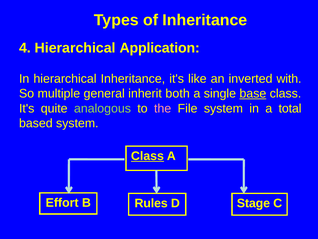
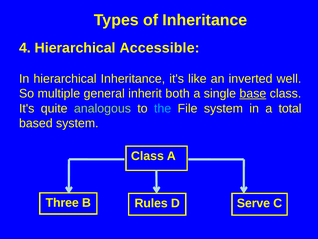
Application: Application -> Accessible
with: with -> well
the colour: pink -> light blue
Class at (147, 156) underline: present -> none
Effort: Effort -> Three
Stage: Stage -> Serve
